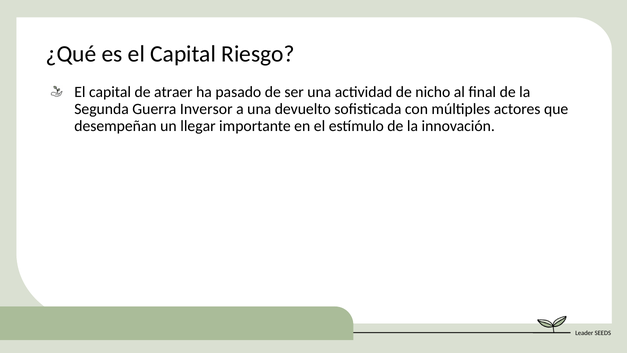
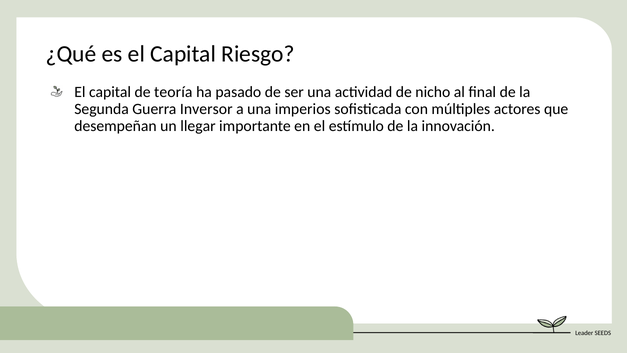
atraer: atraer -> teoría
devuelto: devuelto -> imperios
